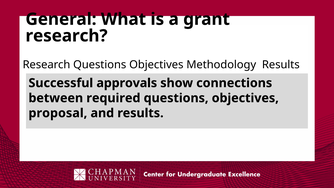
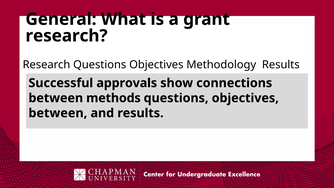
required: required -> methods
proposal at (58, 113): proposal -> between
